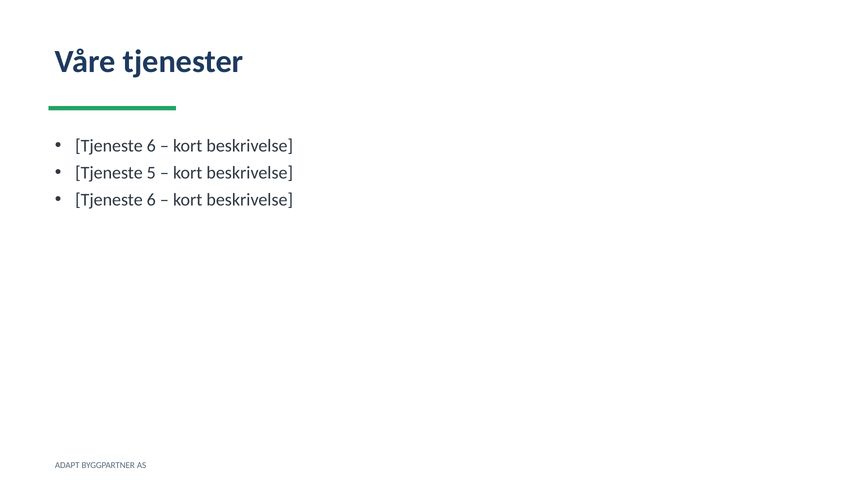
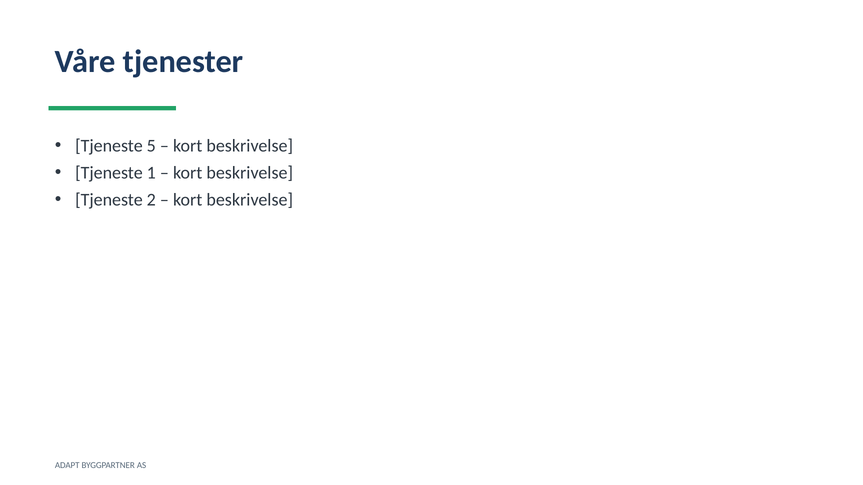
6 at (151, 146): 6 -> 5
5: 5 -> 1
6 at (151, 200): 6 -> 2
